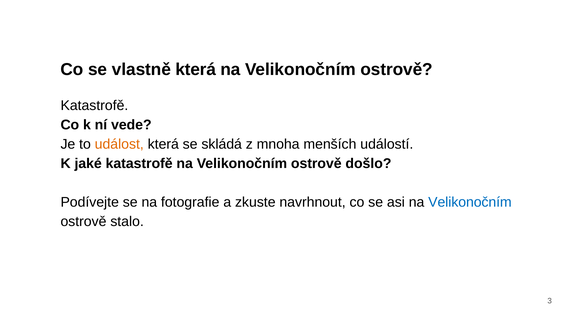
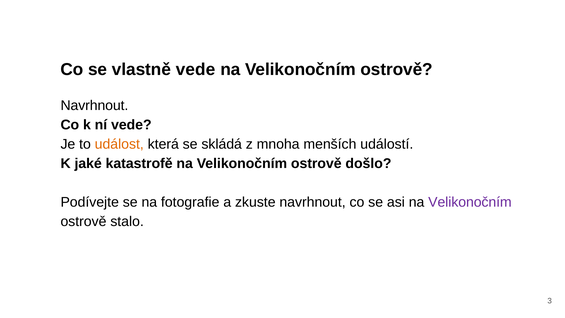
vlastně která: která -> vede
Katastrofě at (94, 105): Katastrofě -> Navrhnout
Velikonočním at (470, 202) colour: blue -> purple
